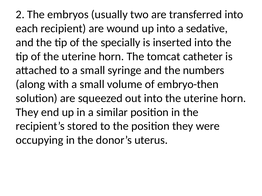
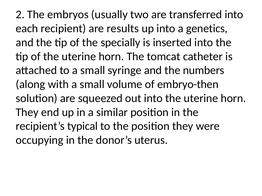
wound: wound -> results
sedative: sedative -> genetics
stored: stored -> typical
